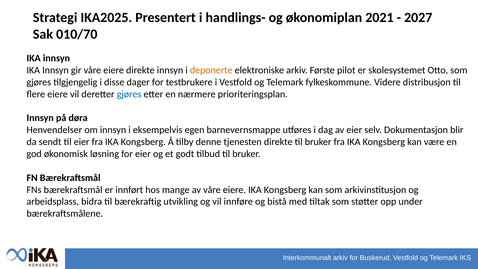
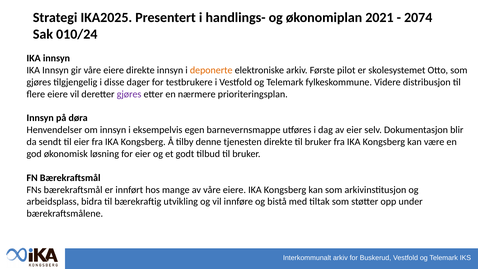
2027: 2027 -> 2074
010/70: 010/70 -> 010/24
gjøres at (129, 94) colour: blue -> purple
